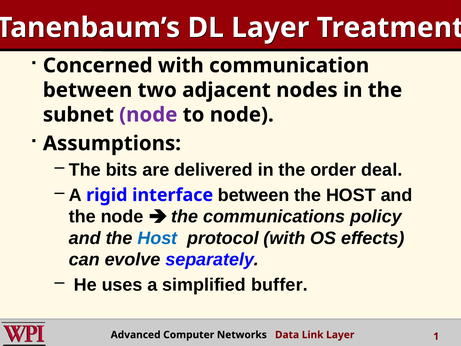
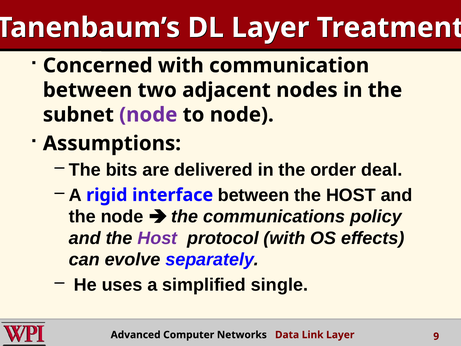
Host at (157, 238) colour: blue -> purple
buffer: buffer -> single
1: 1 -> 9
